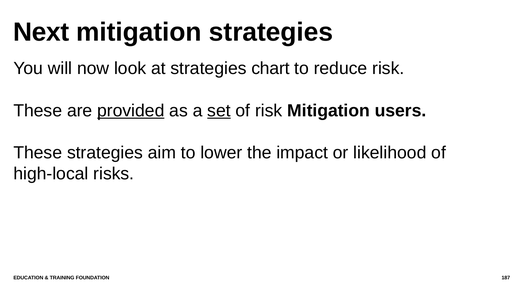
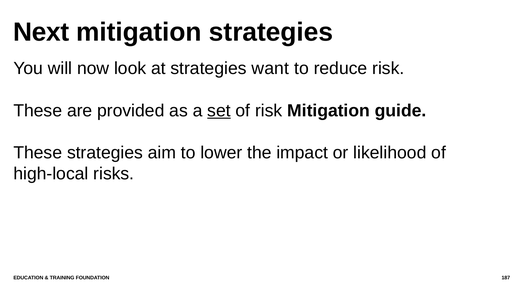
chart: chart -> want
provided underline: present -> none
users: users -> guide
